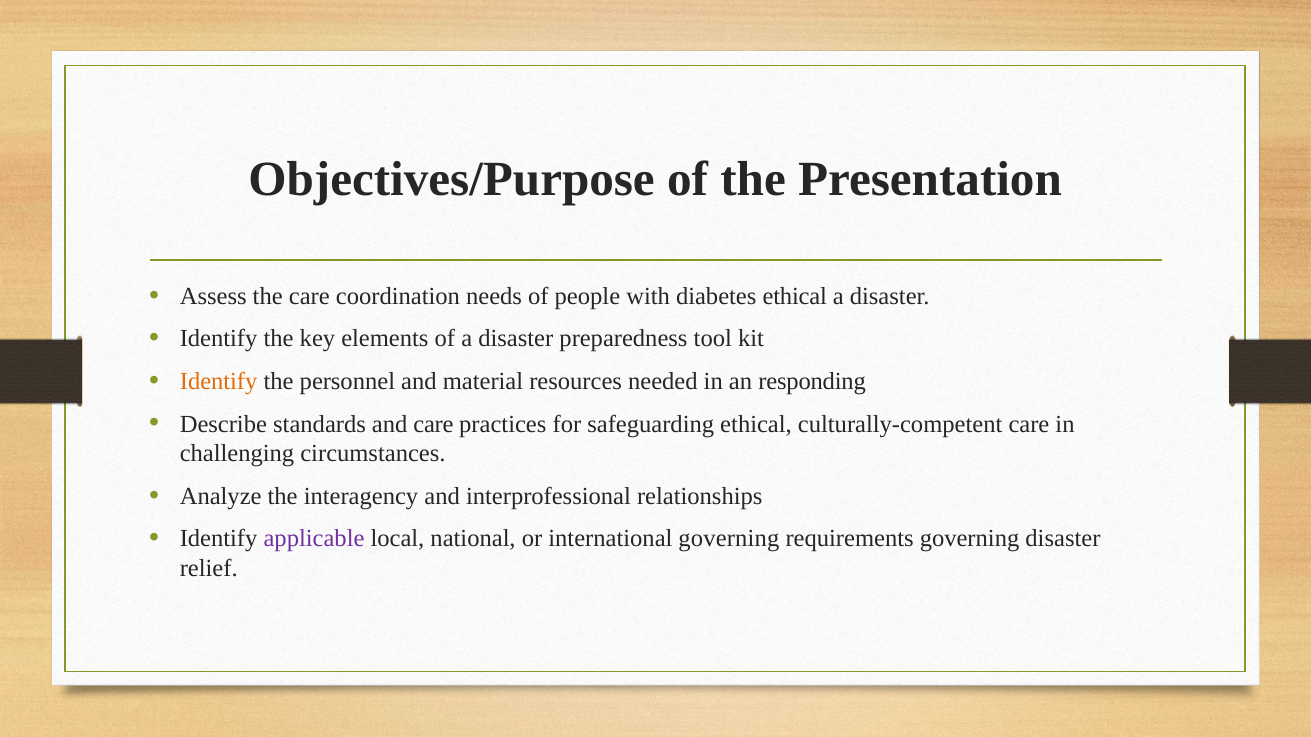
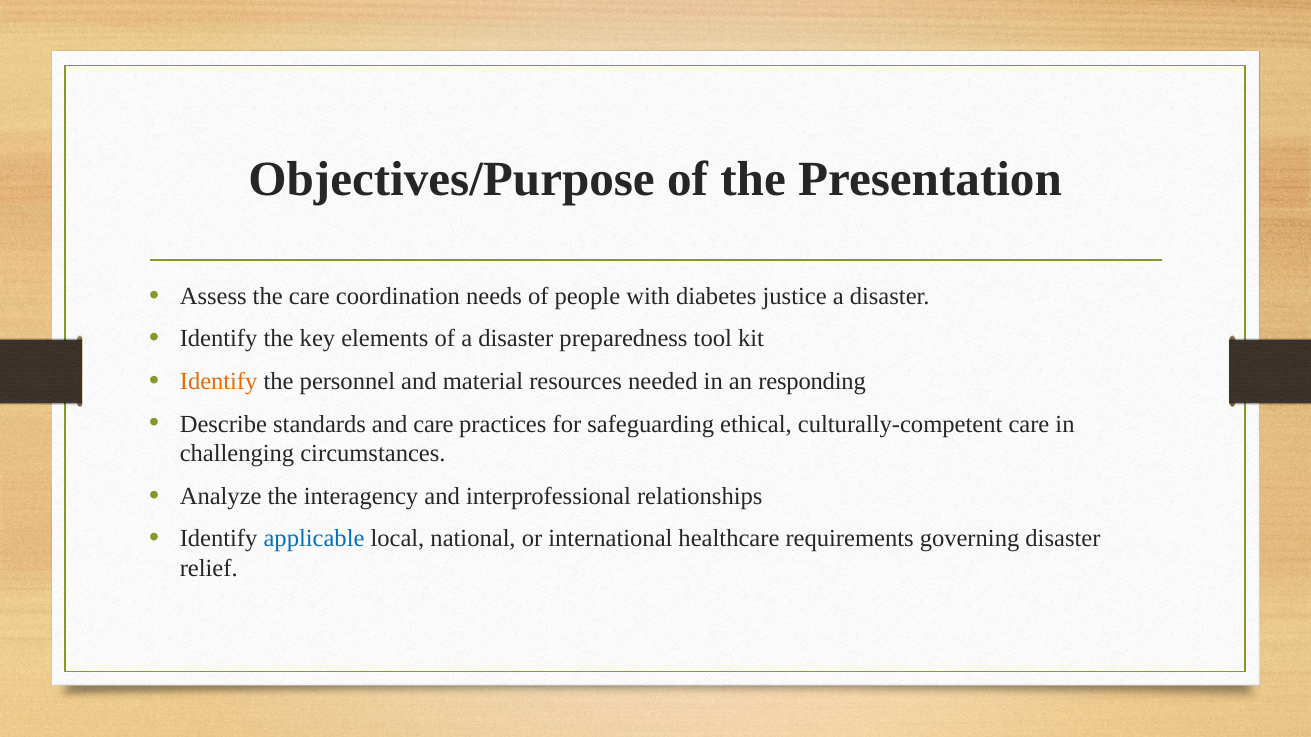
diabetes ethical: ethical -> justice
applicable colour: purple -> blue
international governing: governing -> healthcare
